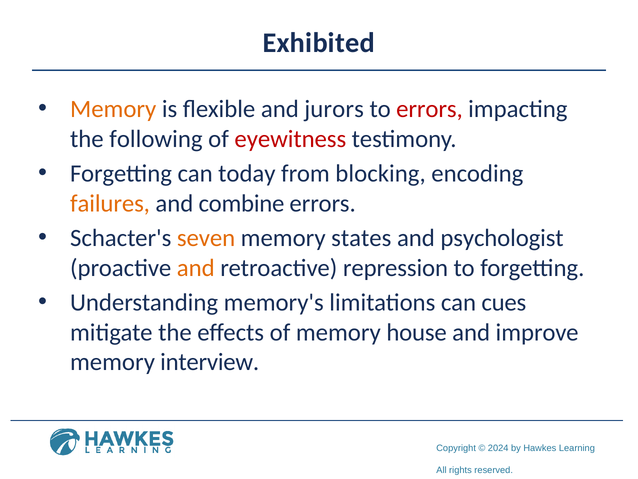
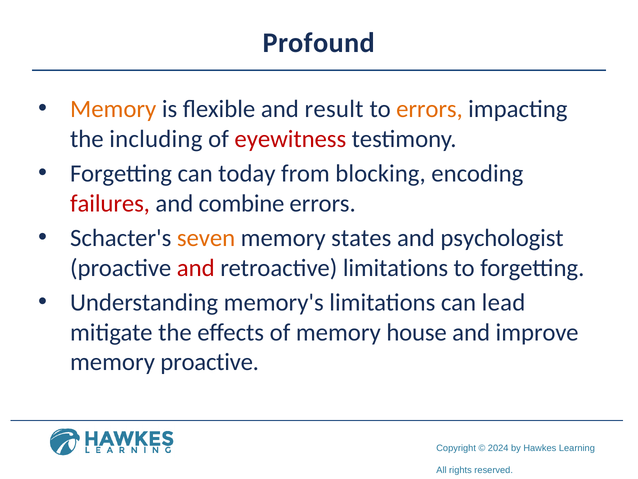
Exhibited: Exhibited -> Profound
jurors: jurors -> result
errors at (429, 109) colour: red -> orange
following: following -> including
failures colour: orange -> red
and at (196, 268) colour: orange -> red
retroactive repression: repression -> limitations
cues: cues -> lead
memory interview: interview -> proactive
